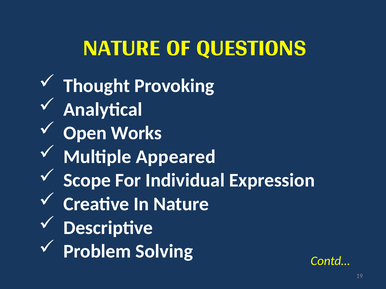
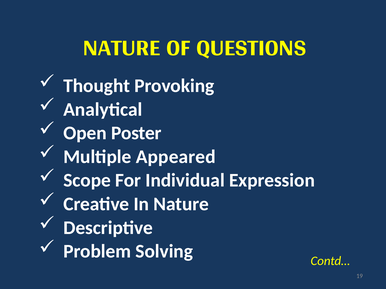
Works: Works -> Poster
